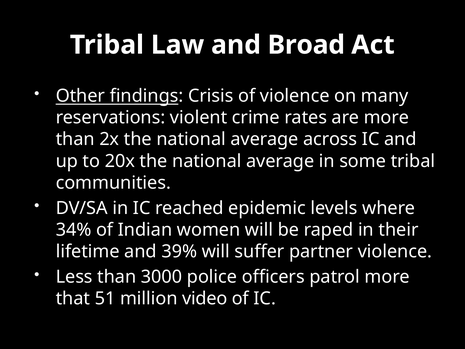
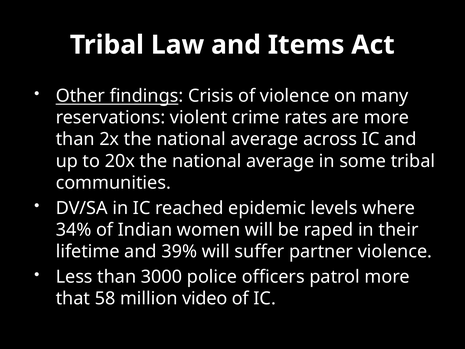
Broad: Broad -> Items
51: 51 -> 58
